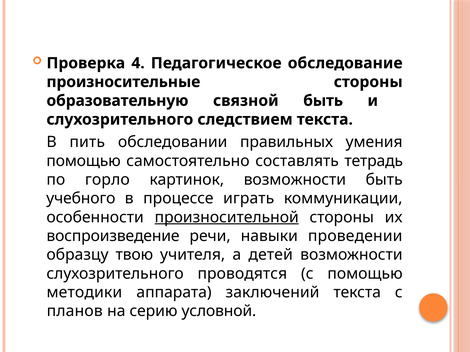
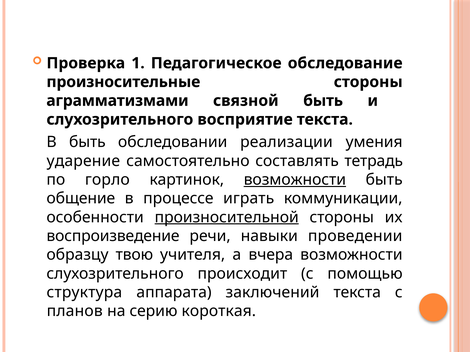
4: 4 -> 1
образовательную: образовательную -> аграмматизмами
следствием: следствием -> восприятие
В пить: пить -> быть
правильных: правильных -> реализации
помощью at (84, 161): помощью -> ударение
возможности at (295, 180) underline: none -> present
учебного: учебного -> общение
детей: детей -> вчера
проводятся: проводятся -> происходит
методики: методики -> структура
условной: условной -> короткая
